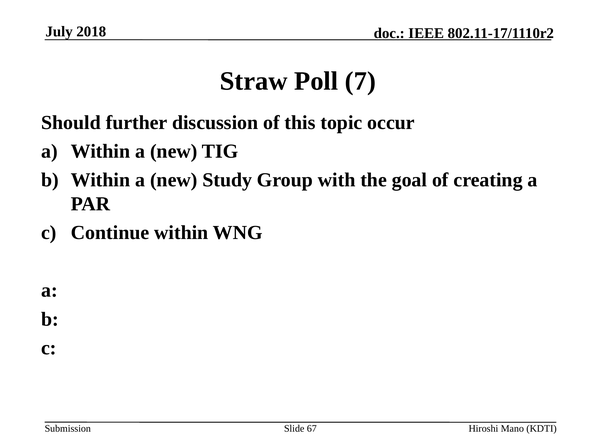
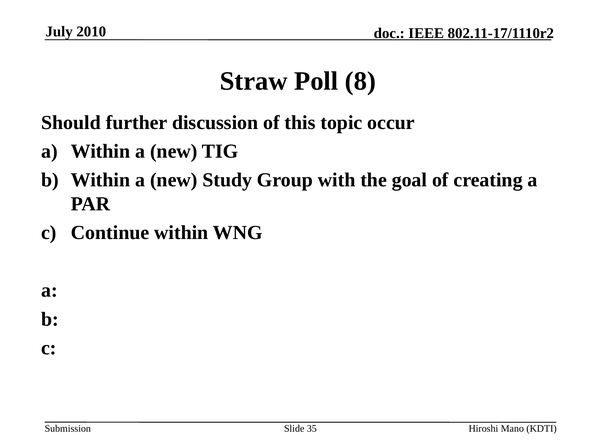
2018: 2018 -> 2010
7: 7 -> 8
67: 67 -> 35
